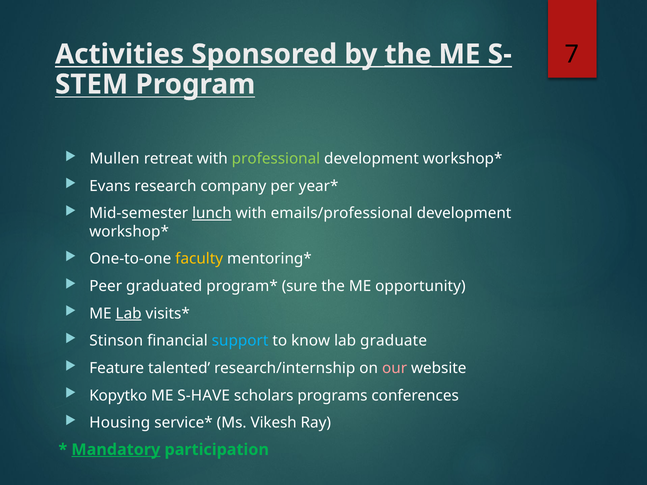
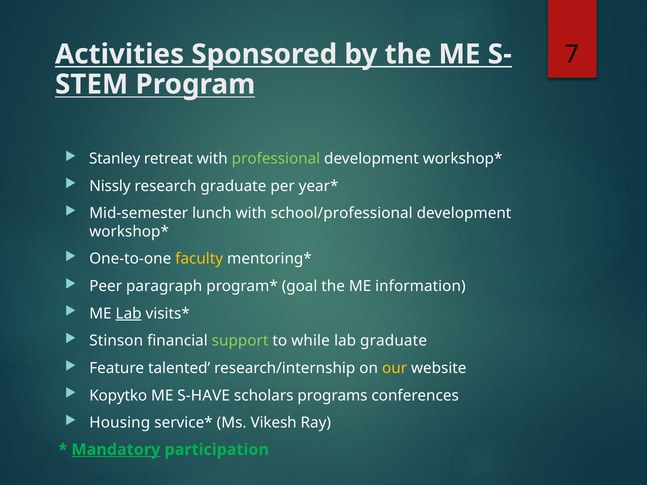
the at (408, 54) underline: present -> none
Mullen: Mullen -> Stanley
Evans: Evans -> Nissly
research company: company -> graduate
lunch underline: present -> none
emails/professional: emails/professional -> school/professional
graduated: graduated -> paragraph
sure: sure -> goal
opportunity: opportunity -> information
support colour: light blue -> light green
know: know -> while
our colour: pink -> yellow
